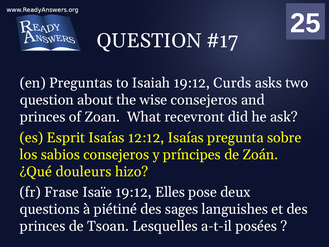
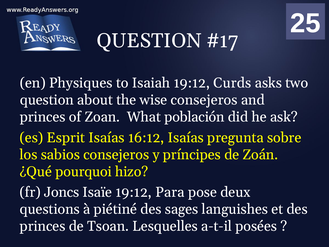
Preguntas: Preguntas -> Physiques
recevront: recevront -> población
12:12: 12:12 -> 16:12
douleurs: douleurs -> pourquoi
Frase: Frase -> Joncs
Elles: Elles -> Para
